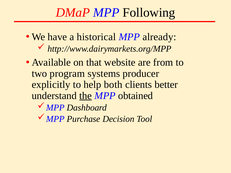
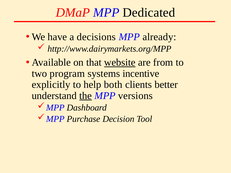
Following: Following -> Dedicated
historical: historical -> decisions
website underline: none -> present
producer: producer -> incentive
obtained: obtained -> versions
